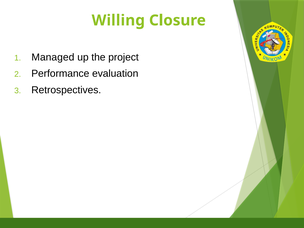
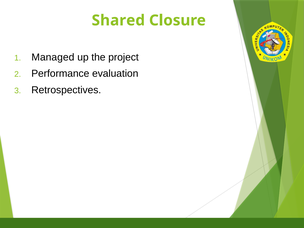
Willing: Willing -> Shared
